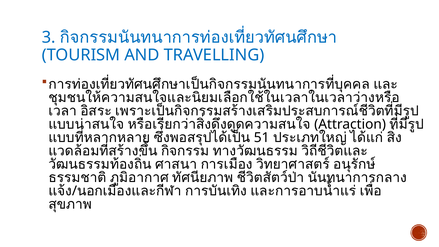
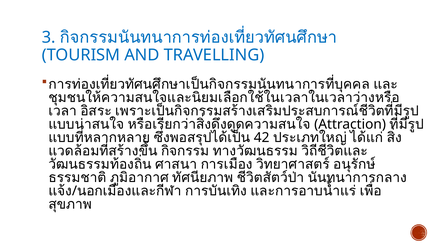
51: 51 -> 42
